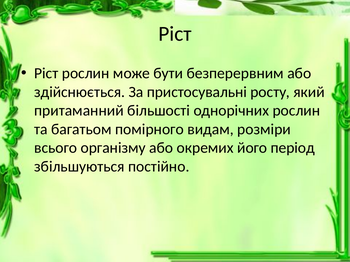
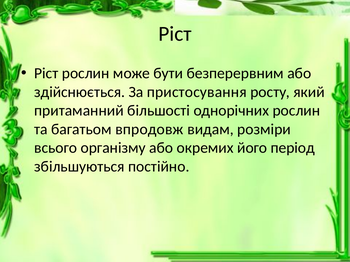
пристосувальні: пристосувальні -> пристосування
помірного: помірного -> впродовж
